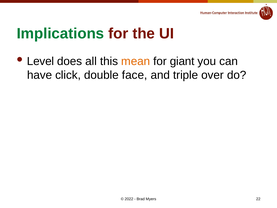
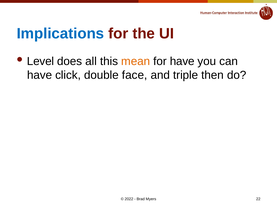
Implications colour: green -> blue
for giant: giant -> have
over: over -> then
